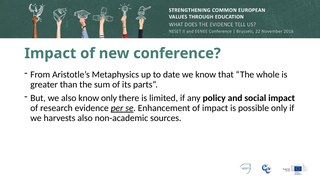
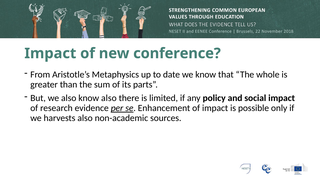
know only: only -> also
